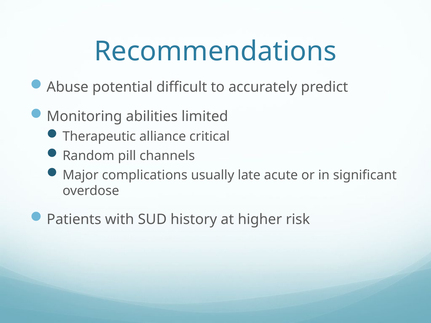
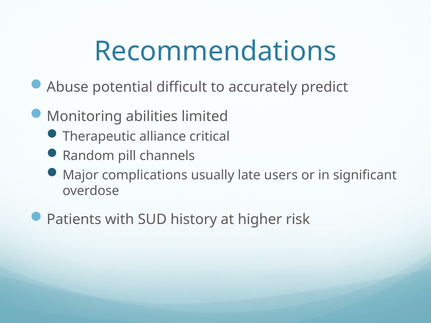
acute: acute -> users
